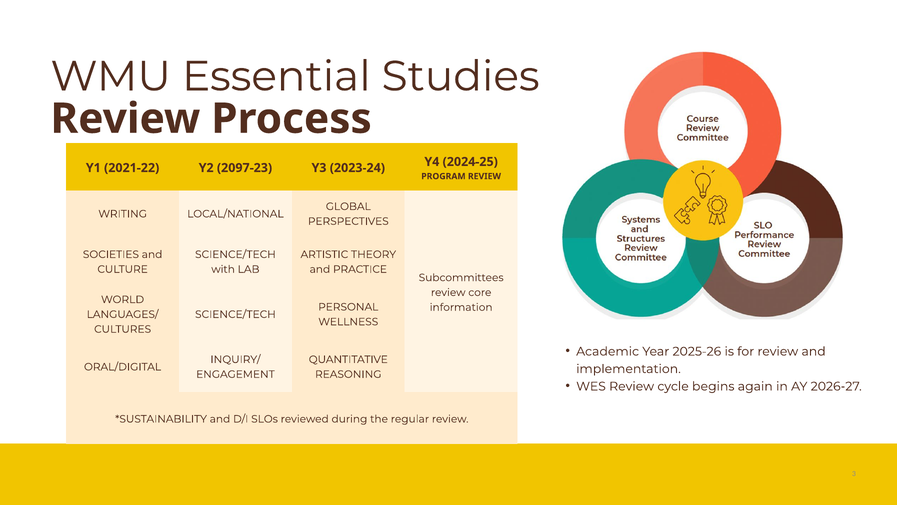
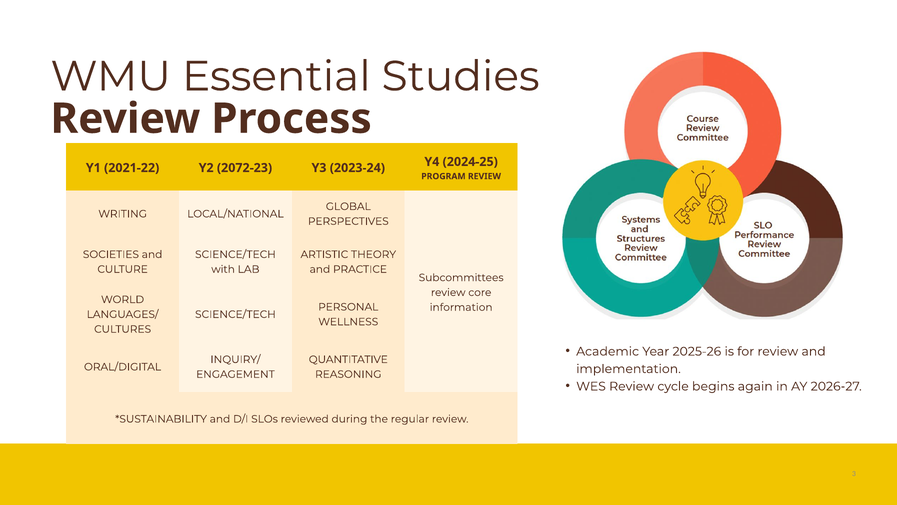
2097-23: 2097-23 -> 2072-23
